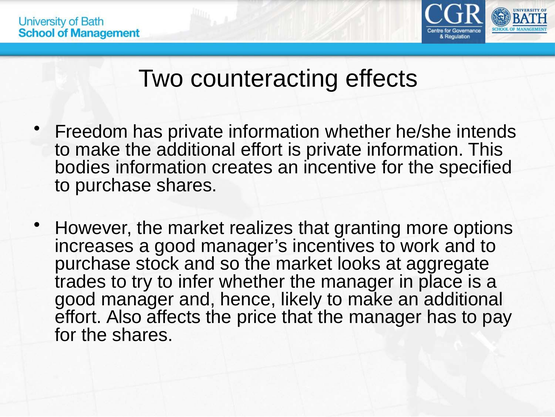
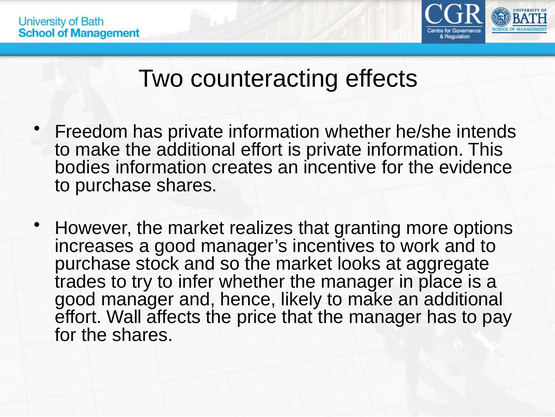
specified: specified -> evidence
Also: Also -> Wall
